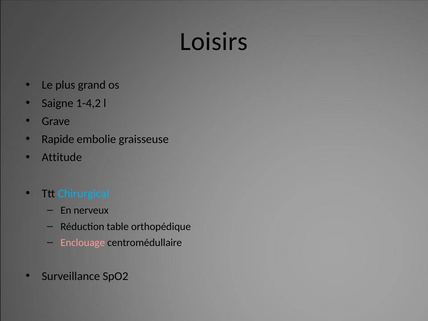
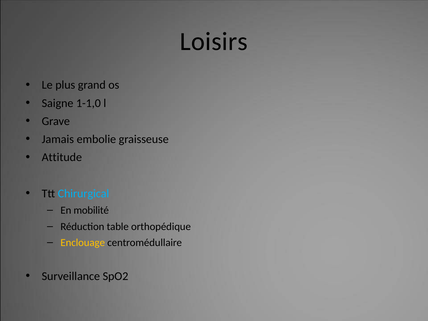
1-4,2: 1-4,2 -> 1-1,0
Rapide: Rapide -> Jamais
nerveux: nerveux -> mobilité
Enclouage colour: pink -> yellow
